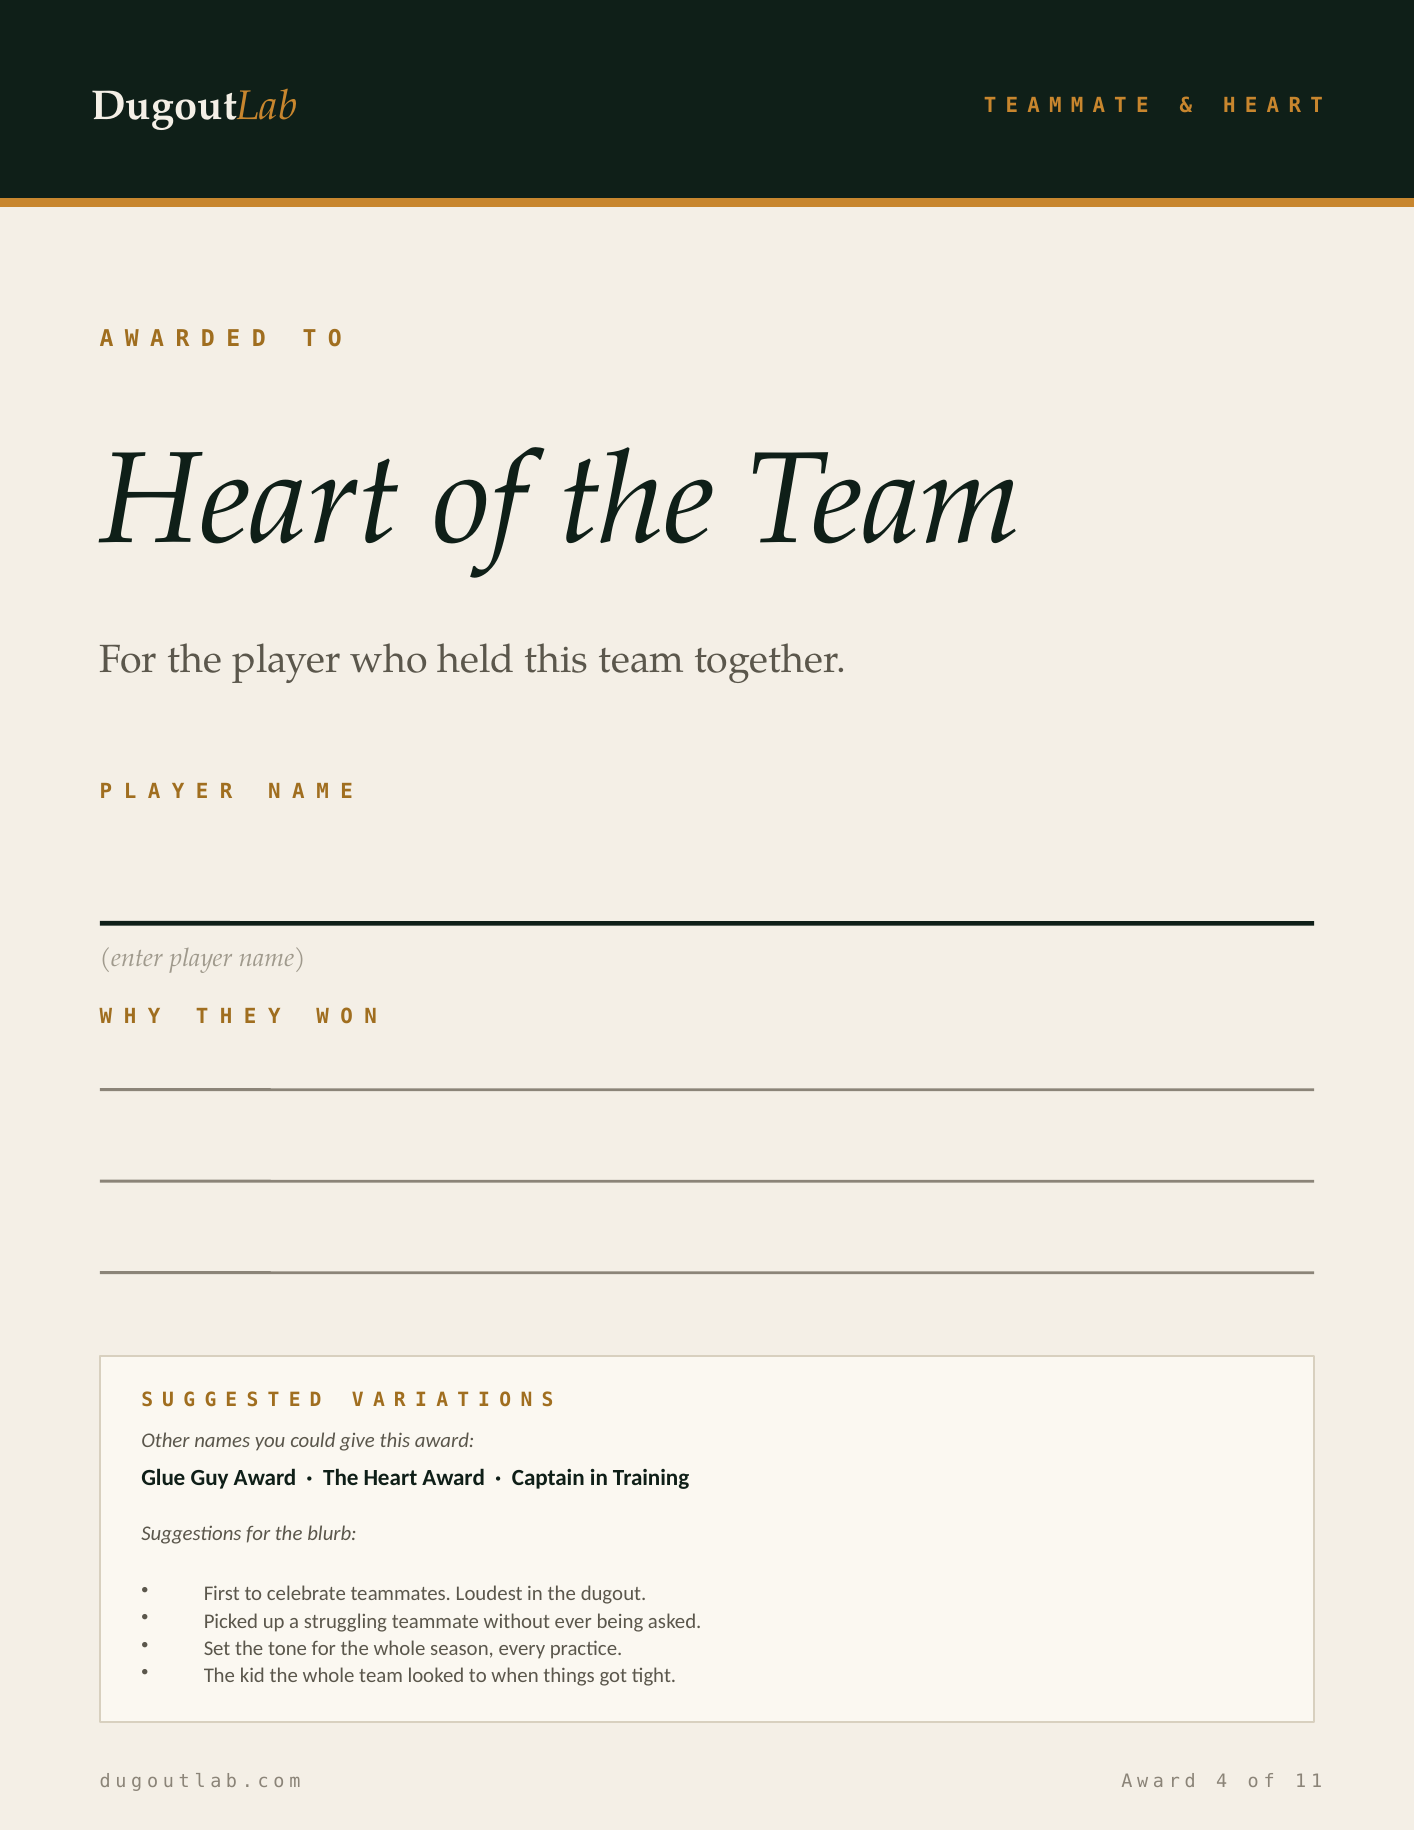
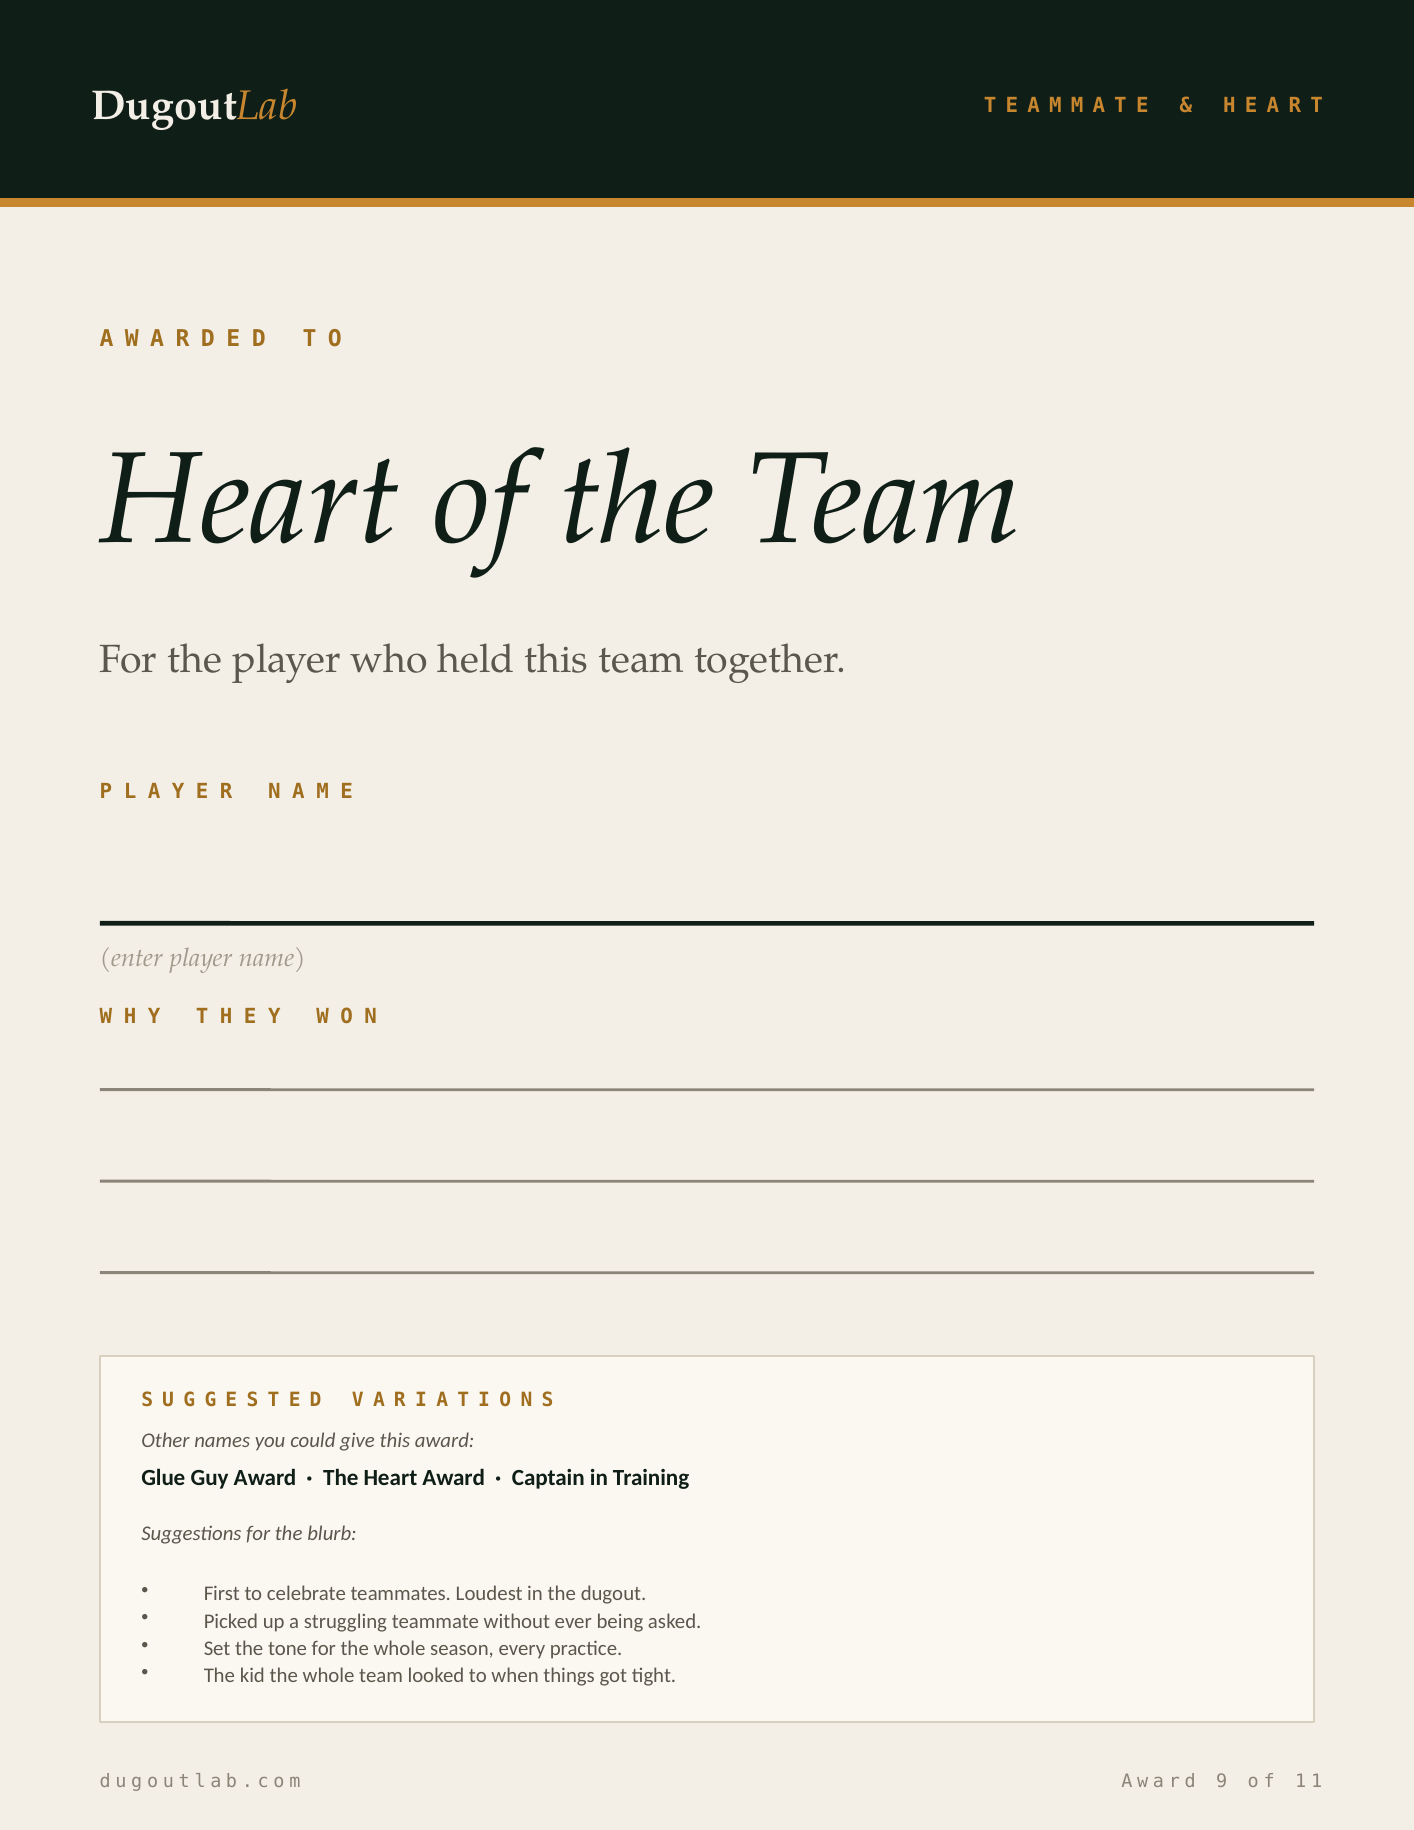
4: 4 -> 9
